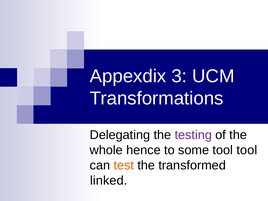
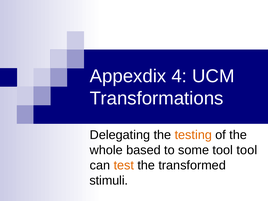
3: 3 -> 4
testing colour: purple -> orange
hence: hence -> based
linked: linked -> stimuli
